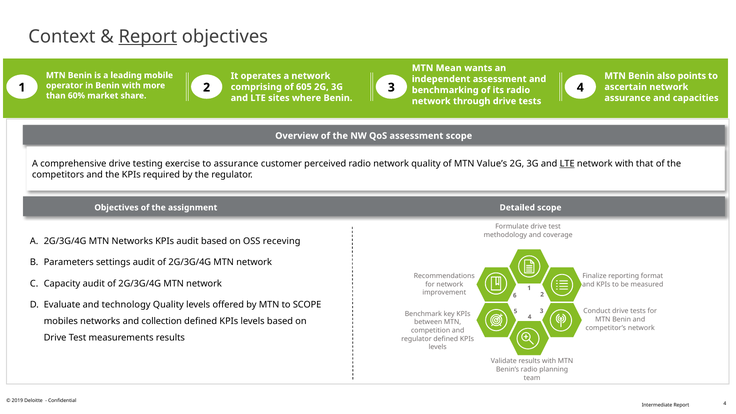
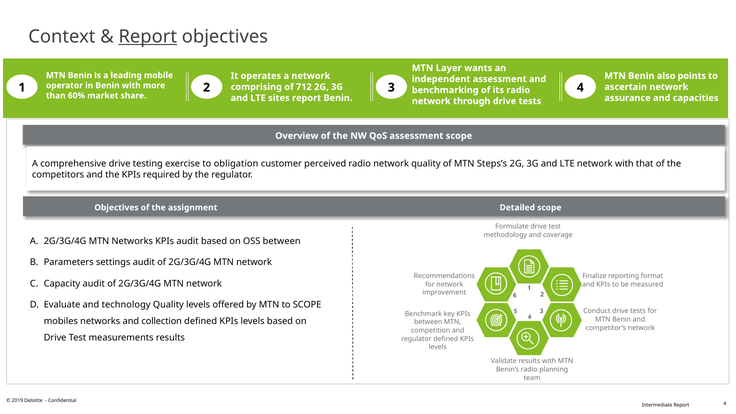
Mean: Mean -> Layer
605: 605 -> 712
sites where: where -> report
to assurance: assurance -> obligation
Value’s: Value’s -> Steps’s
LTE at (567, 164) underline: present -> none
OSS receving: receving -> between
